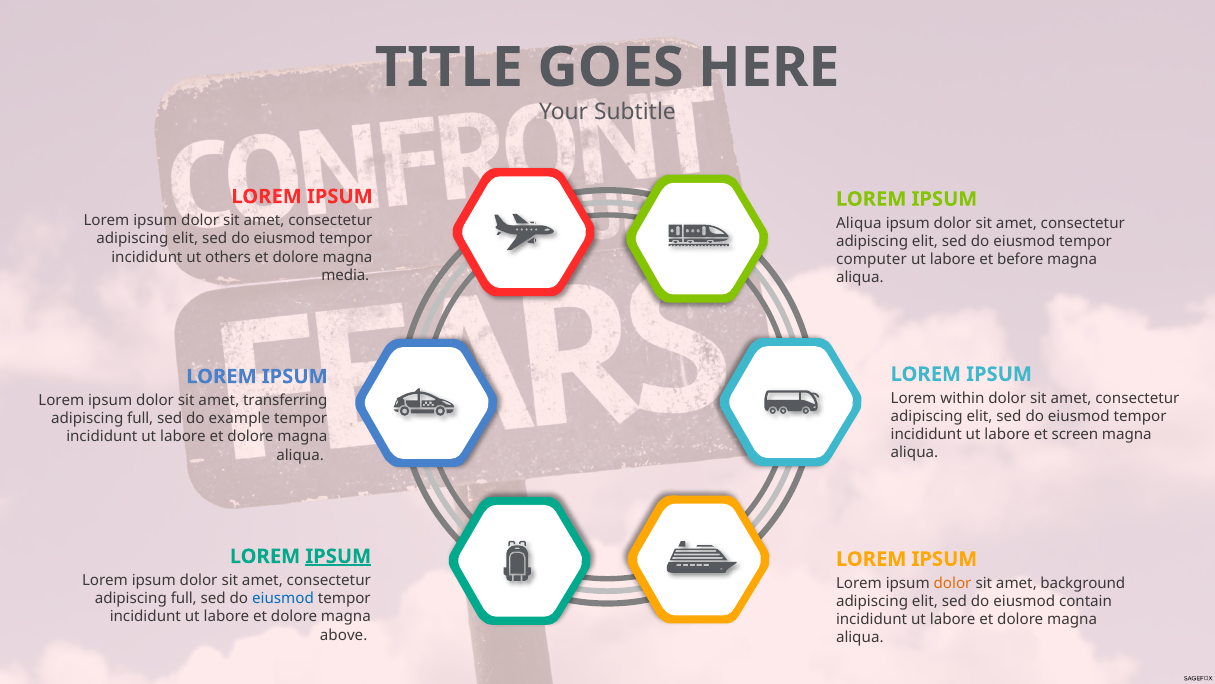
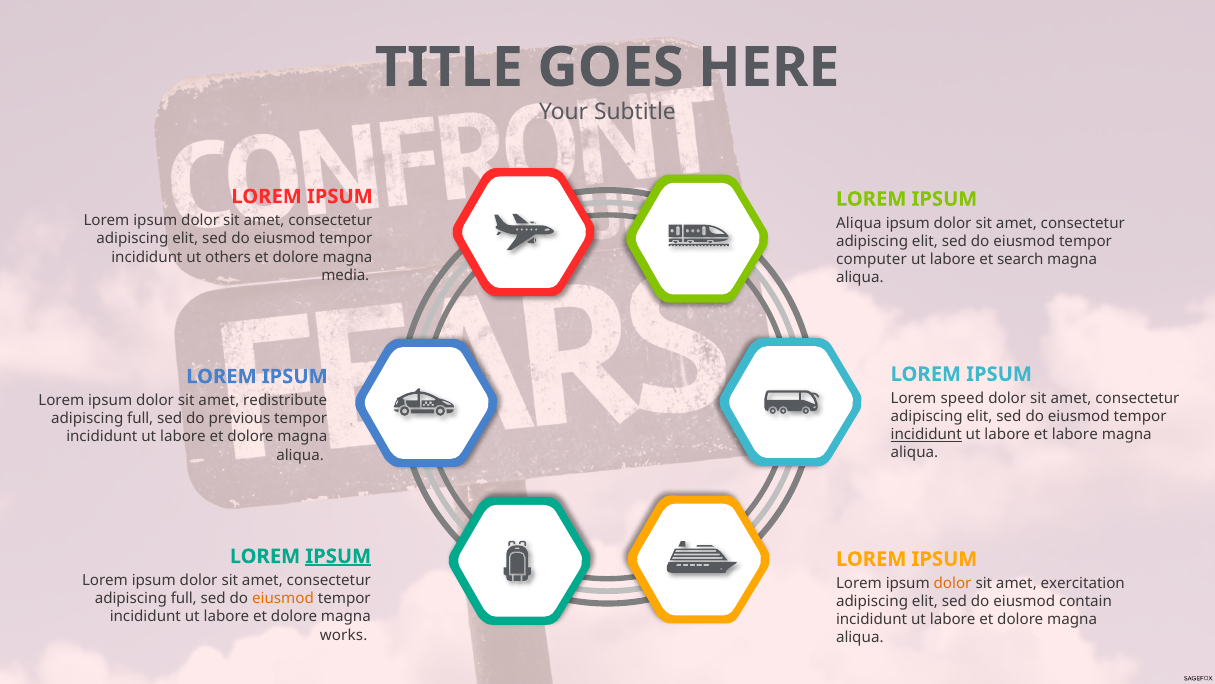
before: before -> search
within: within -> speed
transferring: transferring -> redistribute
example: example -> previous
incididunt at (926, 434) underline: none -> present
et screen: screen -> labore
background: background -> exercitation
eiusmod at (283, 598) colour: blue -> orange
above: above -> works
